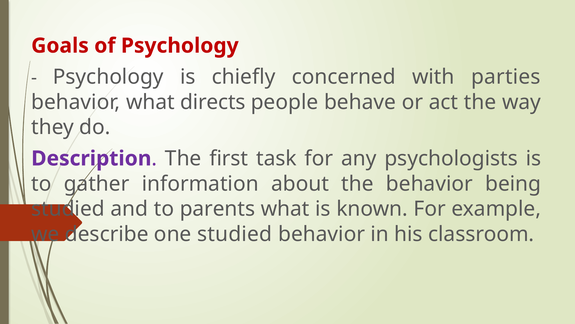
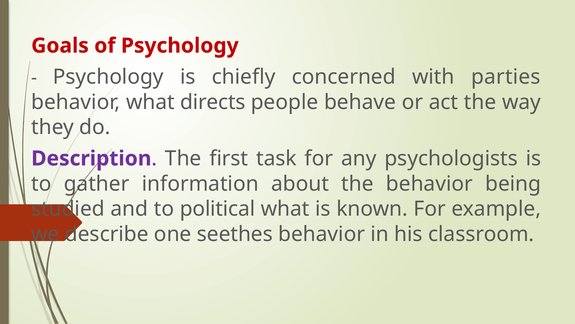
parents: parents -> political
one studied: studied -> seethes
